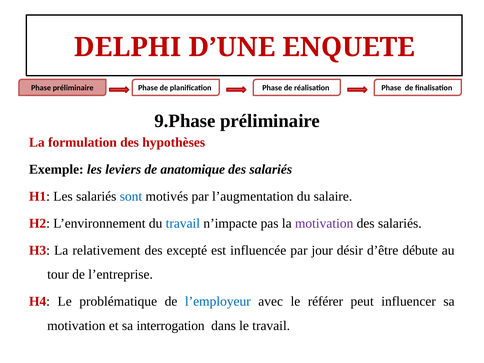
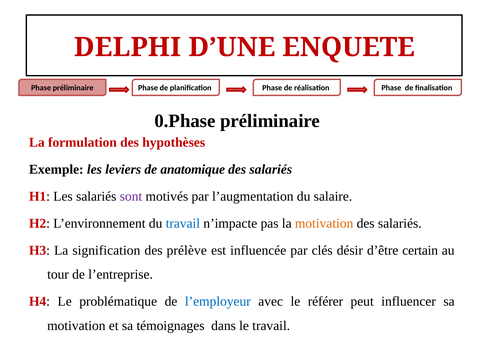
9.Phase: 9.Phase -> 0.Phase
sont colour: blue -> purple
motivation at (324, 223) colour: purple -> orange
relativement: relativement -> signification
excepté: excepté -> prélève
jour: jour -> clés
débute: débute -> certain
interrogation: interrogation -> témoignages
